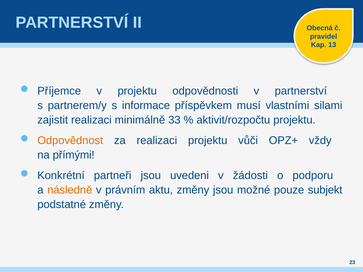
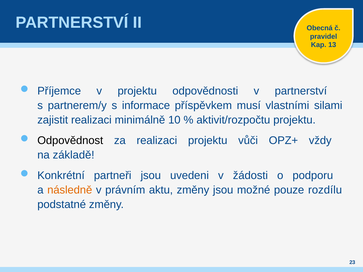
33: 33 -> 10
Odpovědnost colour: orange -> black
přímými: přímými -> základě
subjekt: subjekt -> rozdílu
